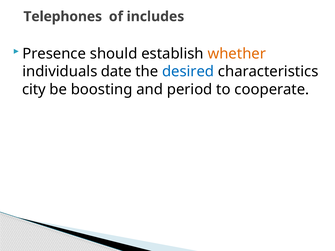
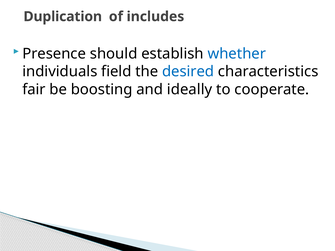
Telephones: Telephones -> Duplication
whether colour: orange -> blue
date: date -> field
city: city -> fair
period: period -> ideally
